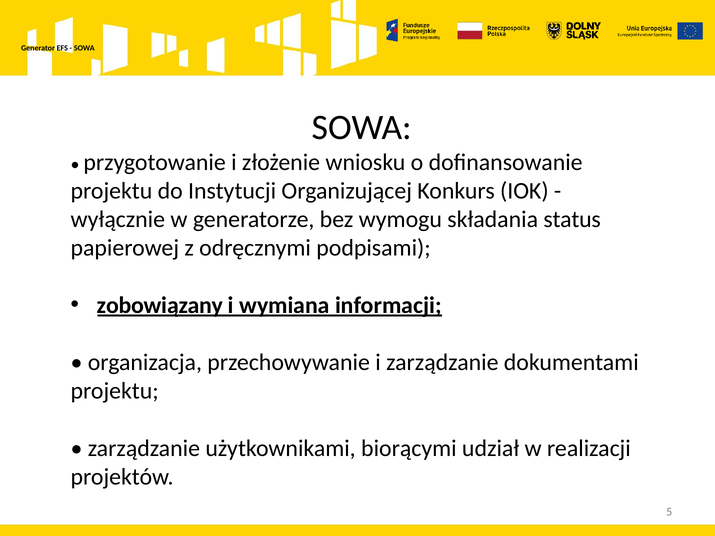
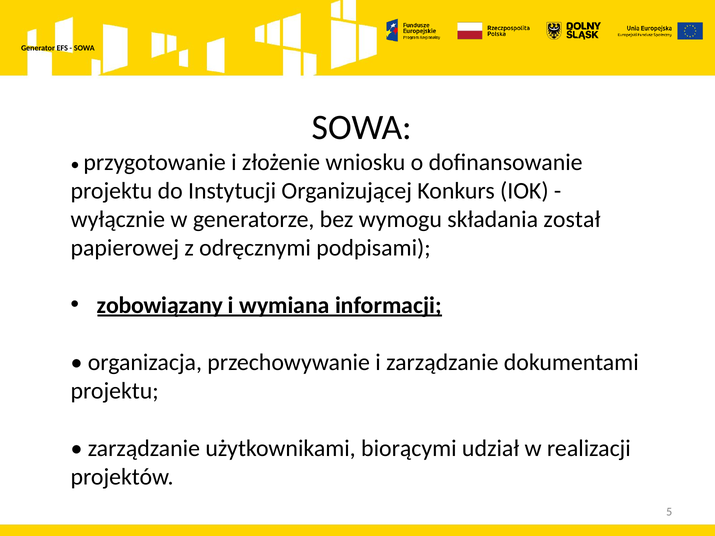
status: status -> został
